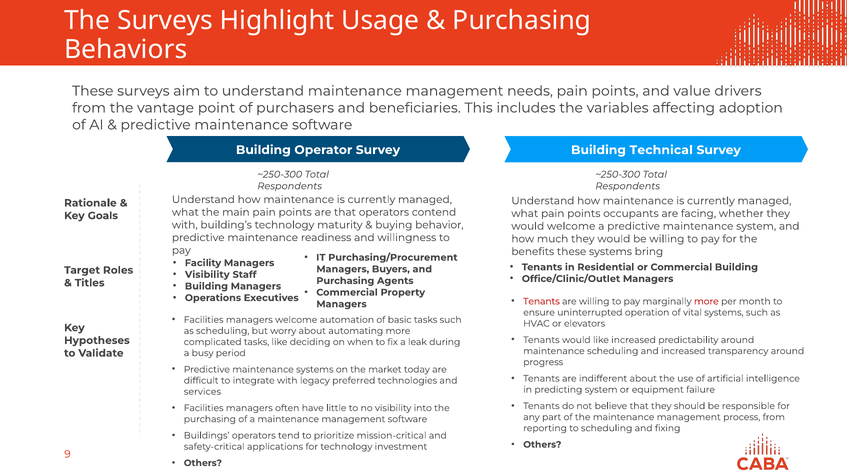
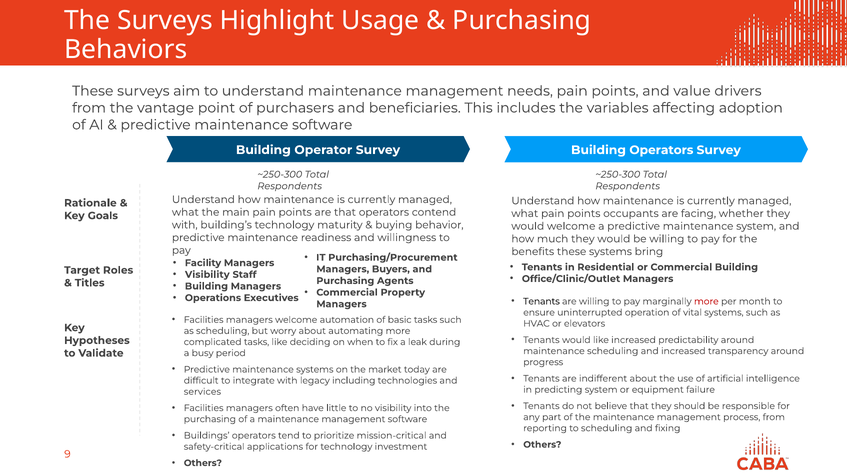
Building Technical: Technical -> Operators
Tenants at (541, 302) colour: red -> black
preferred: preferred -> including
